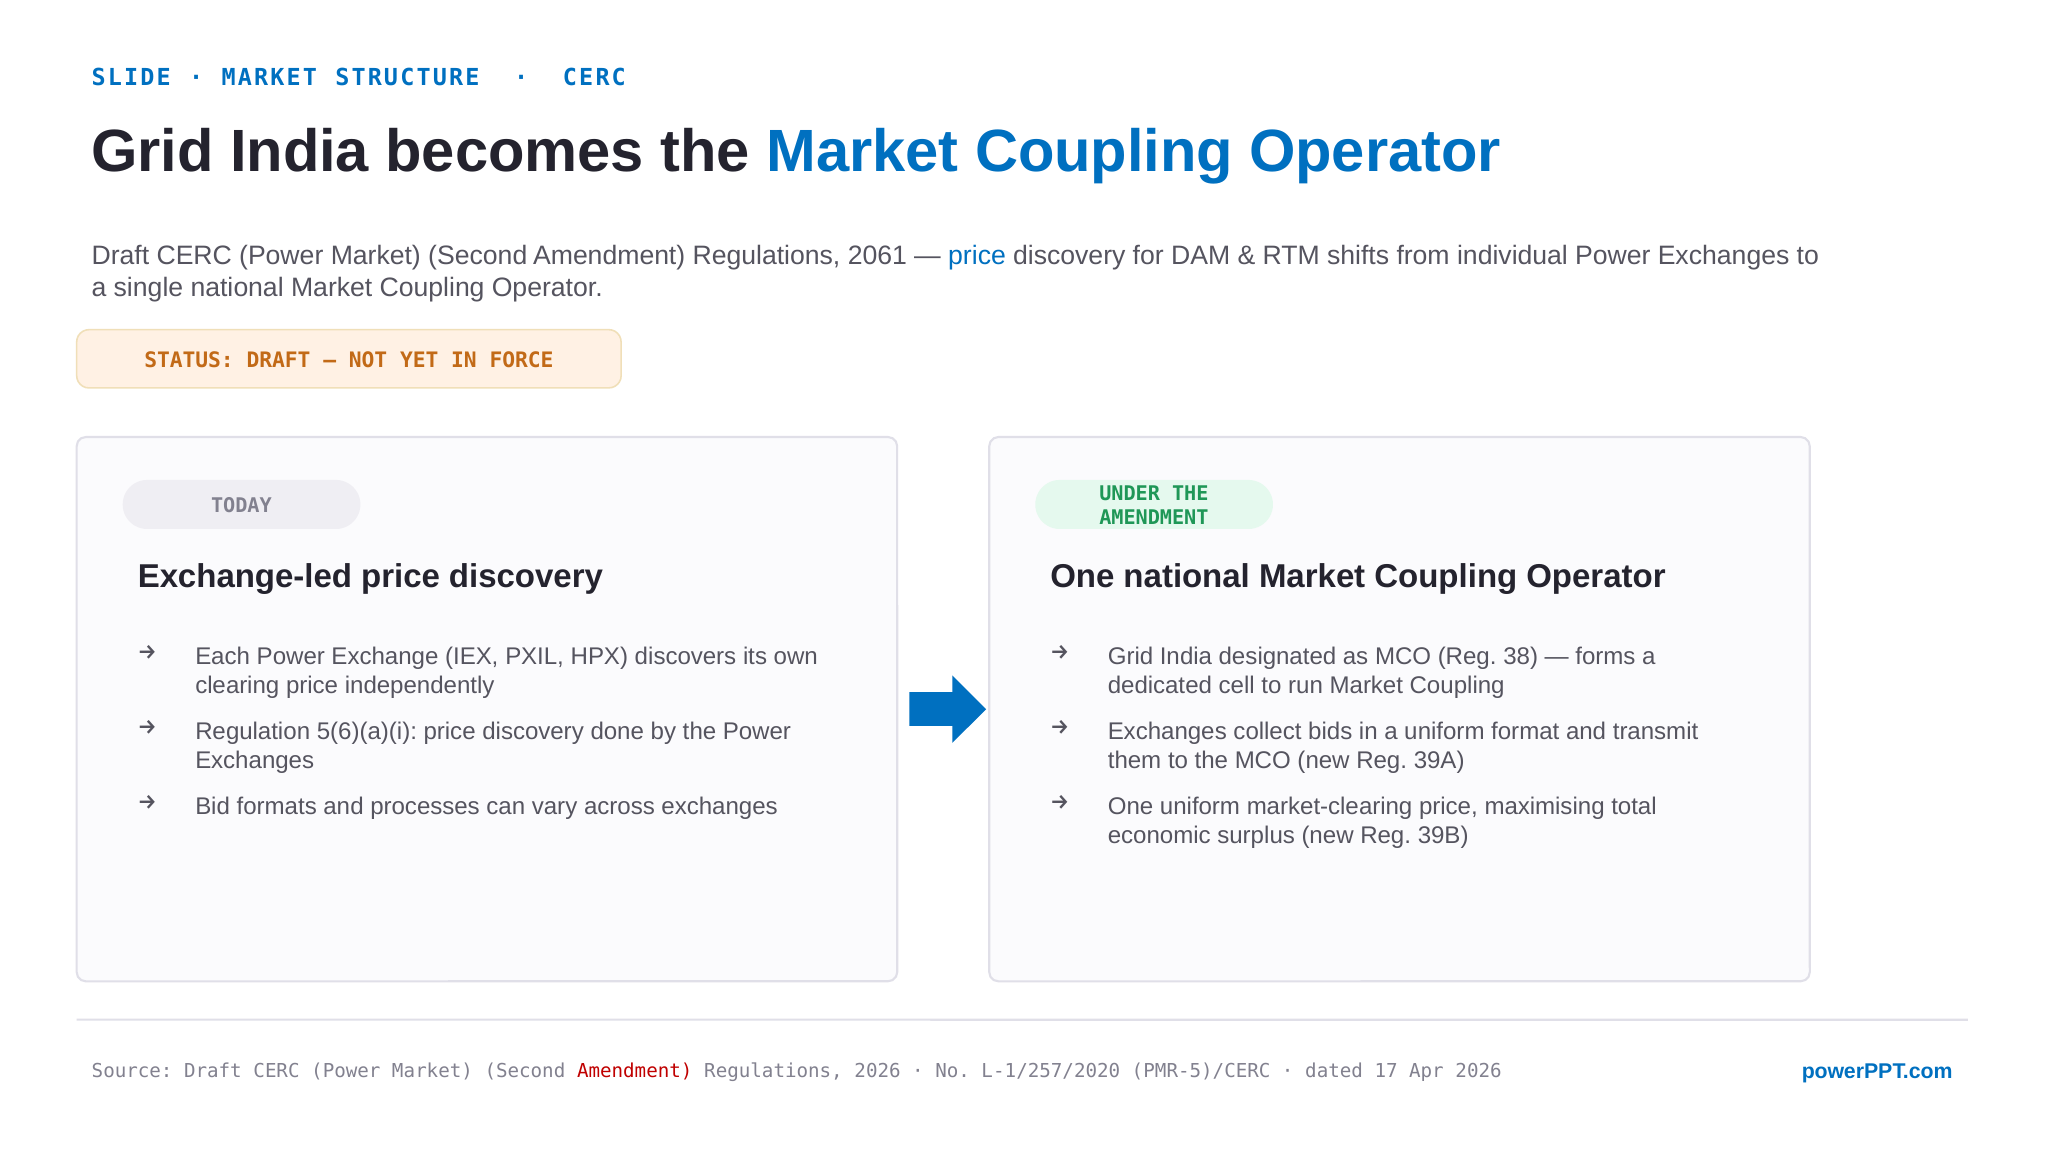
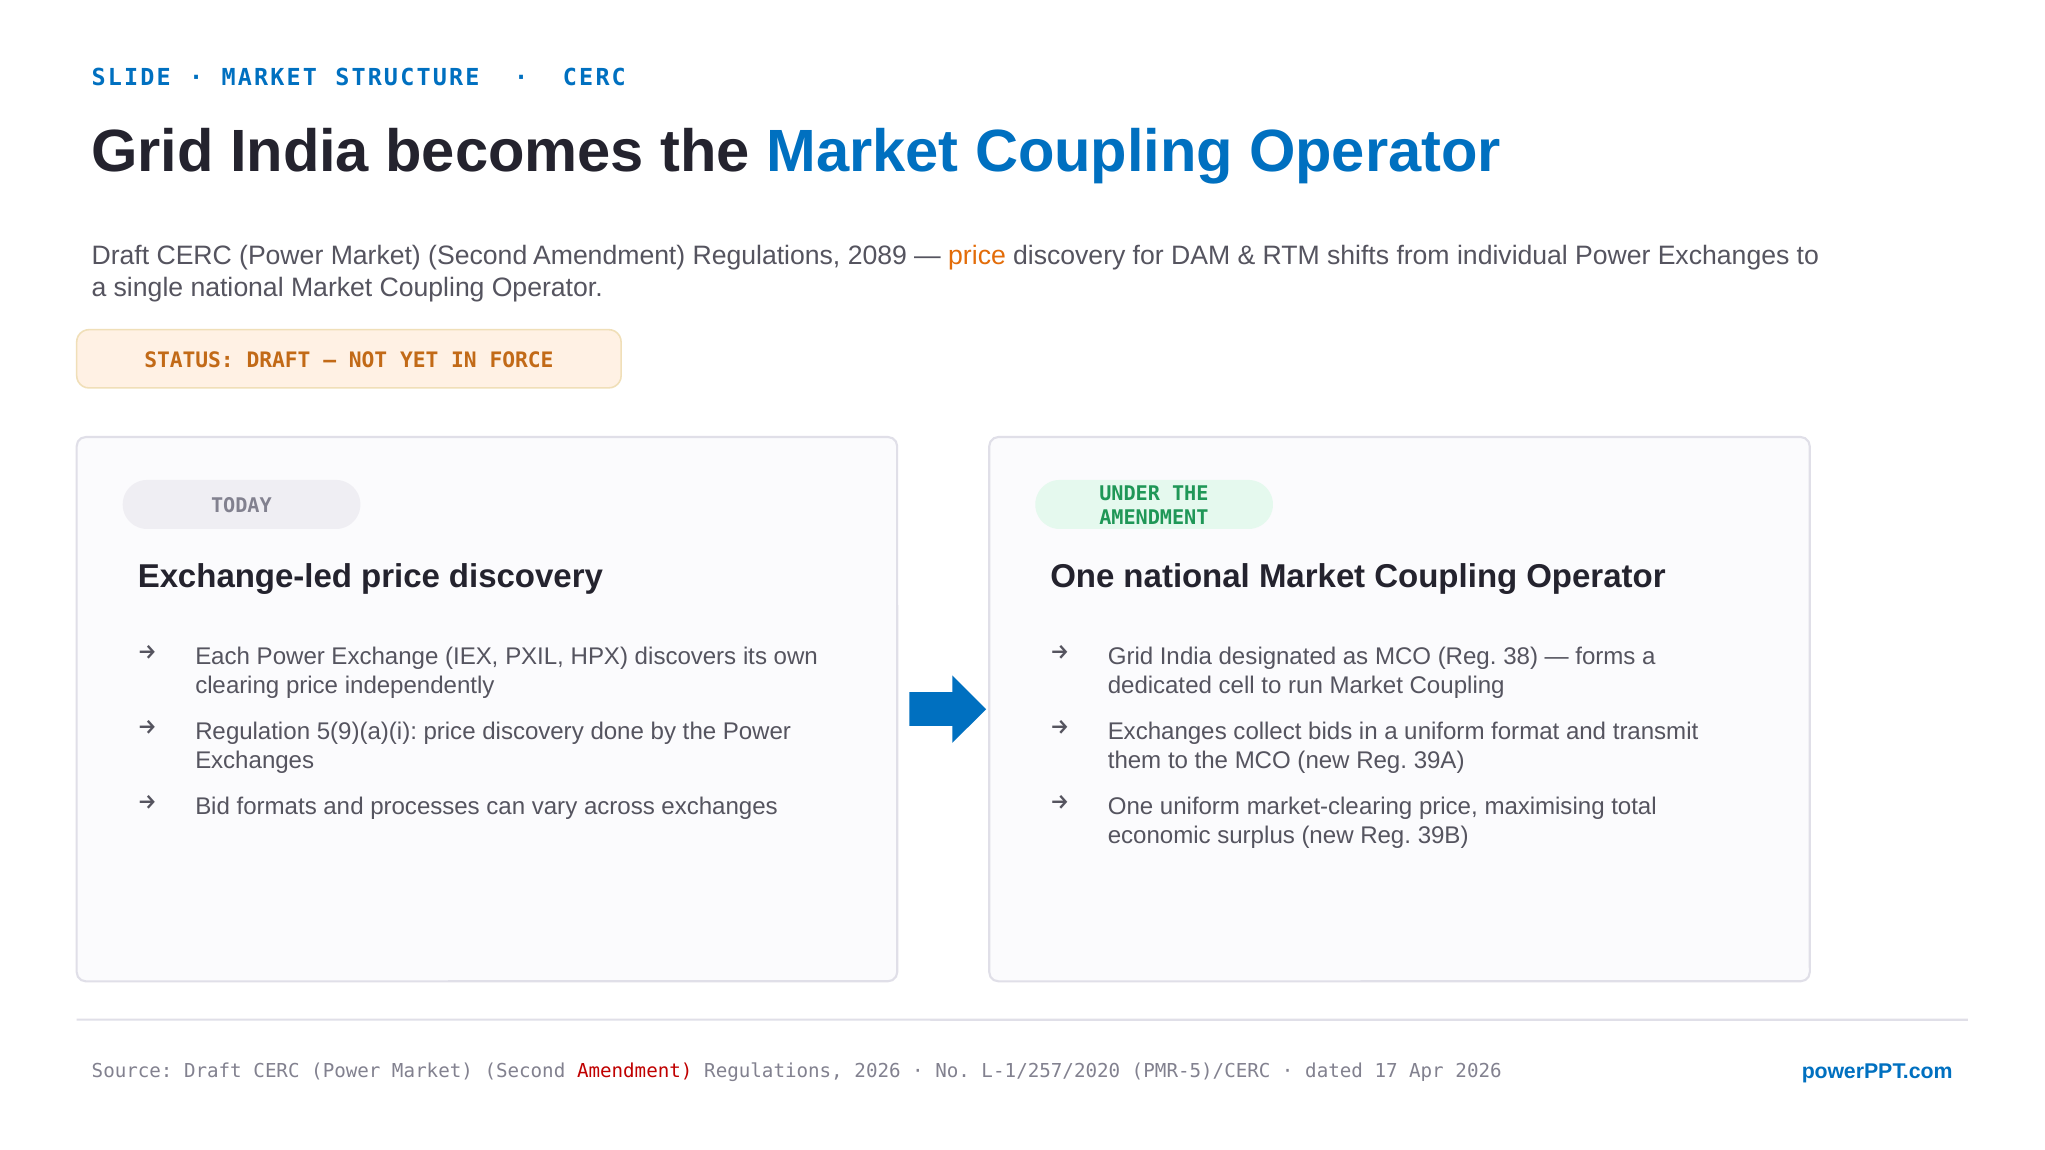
2061: 2061 -> 2089
price at (977, 255) colour: blue -> orange
5(6)(a)(i: 5(6)(a)(i -> 5(9)(a)(i
